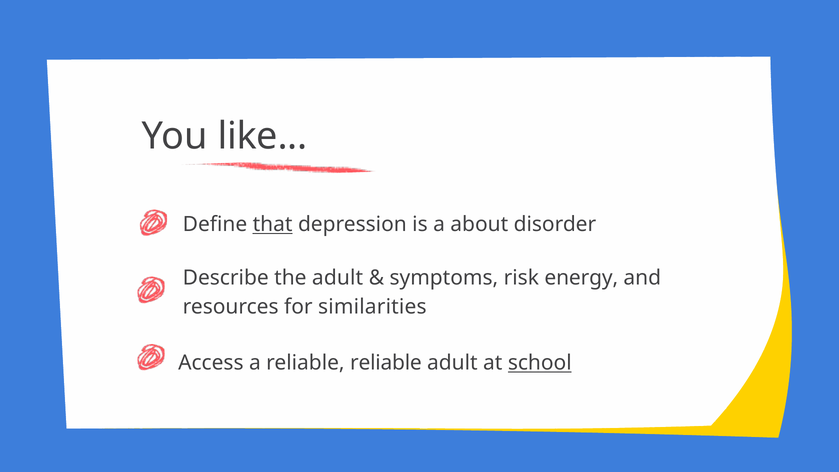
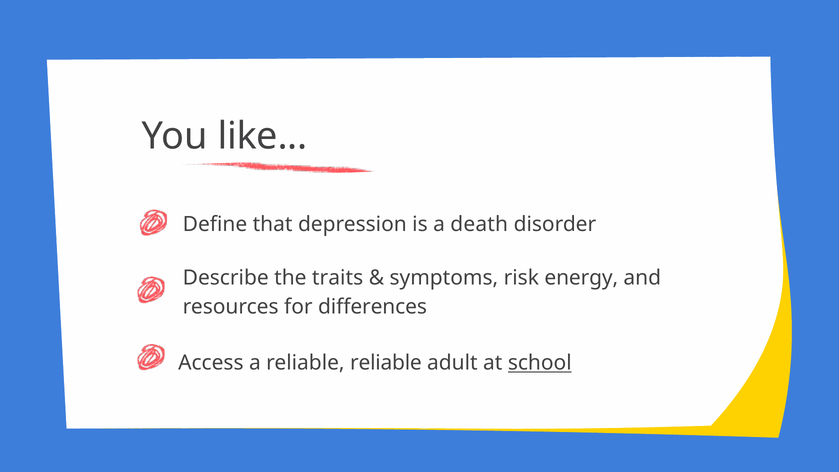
that underline: present -> none
about: about -> death
the adult: adult -> traits
similarities: similarities -> differences
